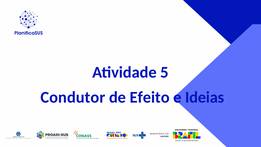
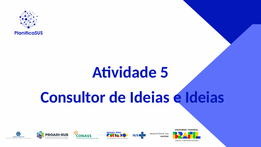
Condutor: Condutor -> Consultor
de Efeito: Efeito -> Ideias
